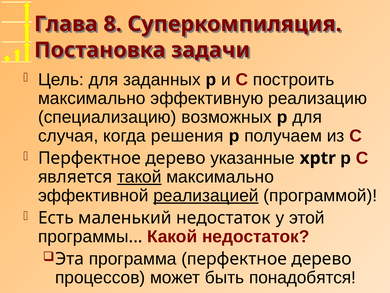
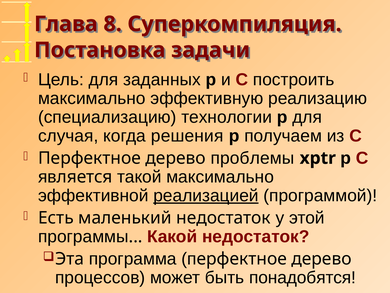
возможных: возможных -> технологии
указанные: указанные -> проблемы
такой underline: present -> none
